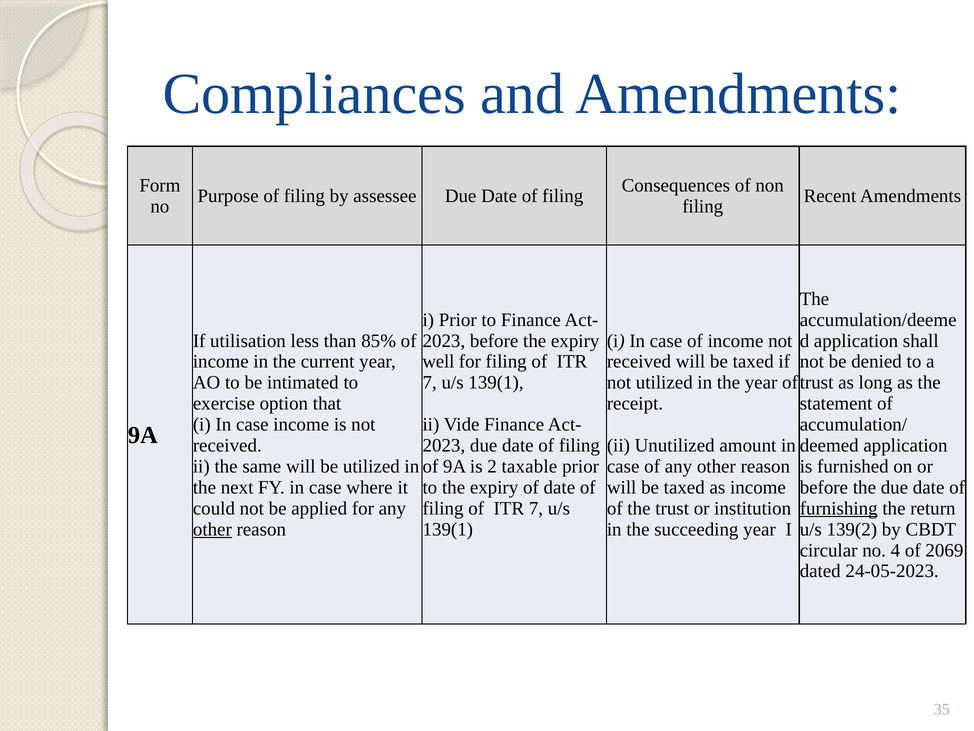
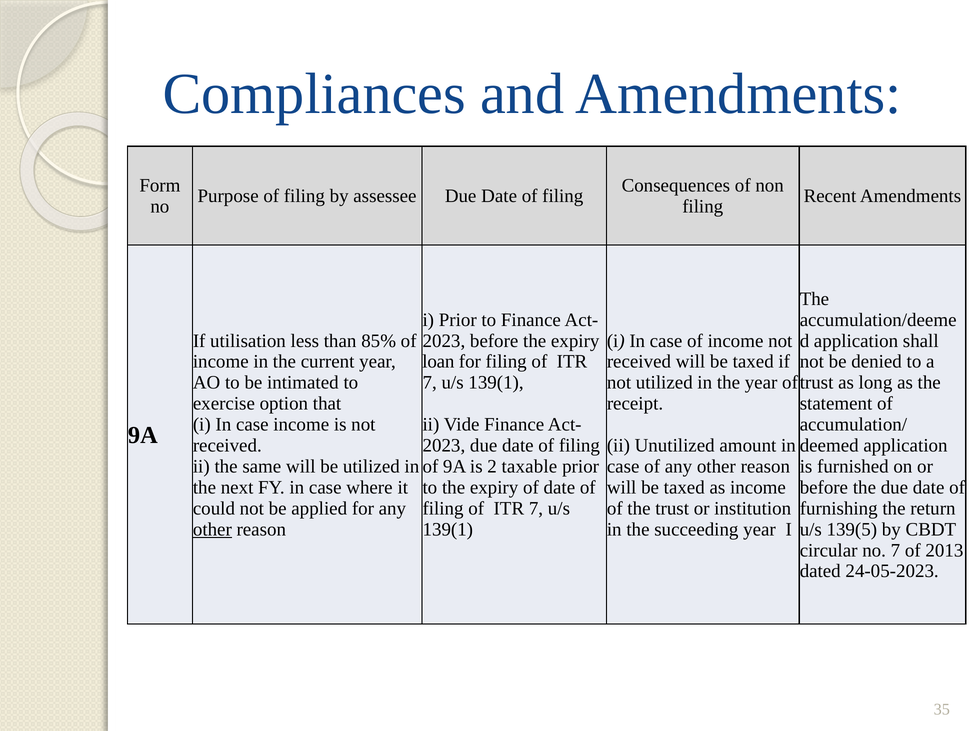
well: well -> loan
furnishing underline: present -> none
139(2: 139(2 -> 139(5
no 4: 4 -> 7
2069: 2069 -> 2013
